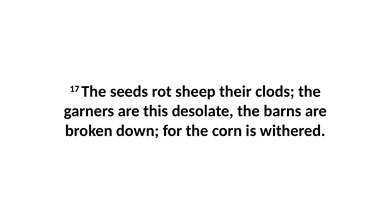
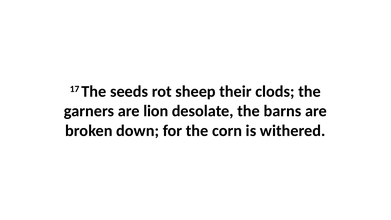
this: this -> lion
